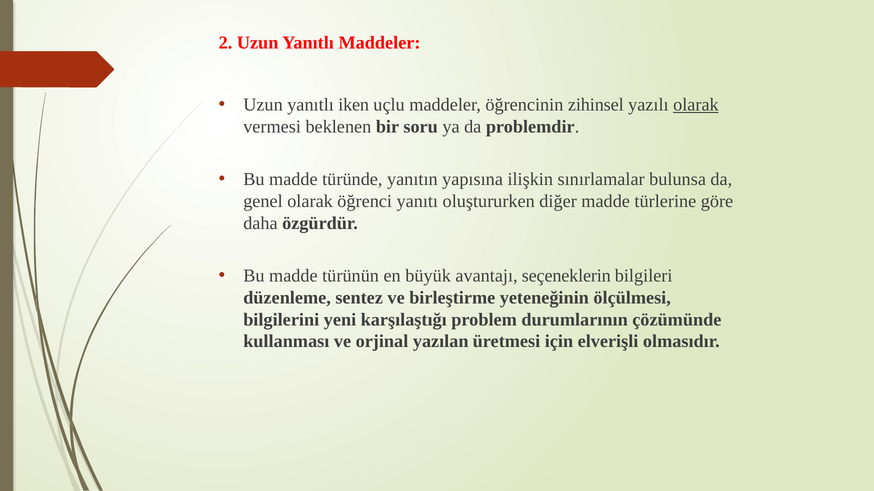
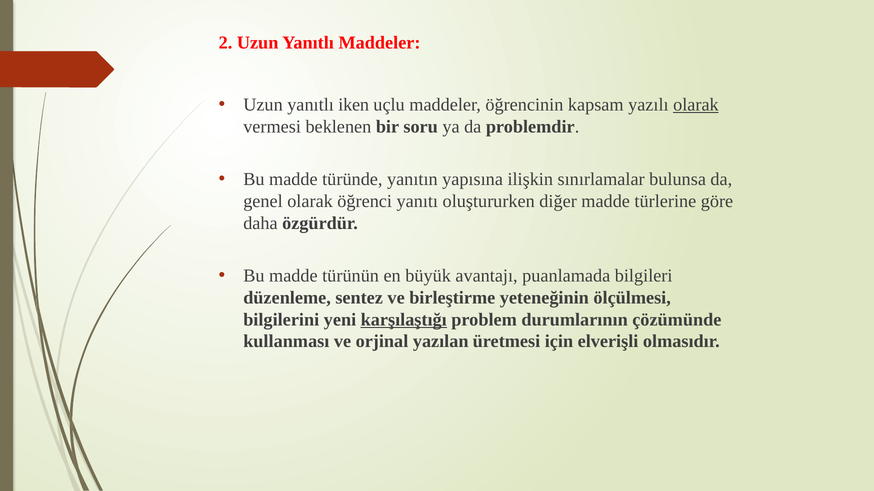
zihinsel: zihinsel -> kapsam
seçeneklerin: seçeneklerin -> puanlamada
karşılaştığı underline: none -> present
